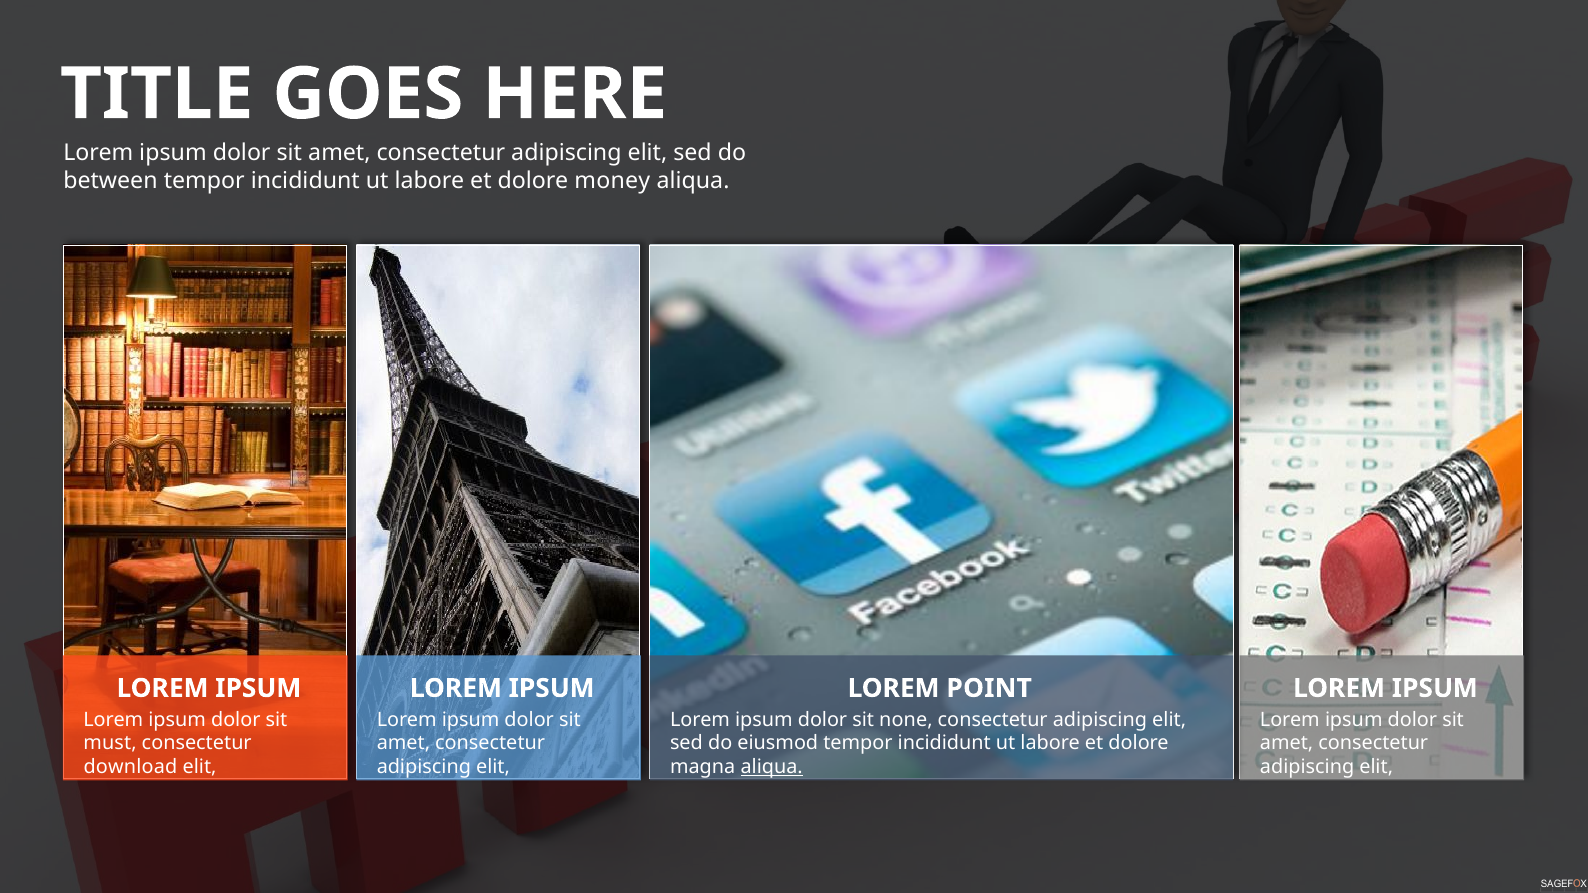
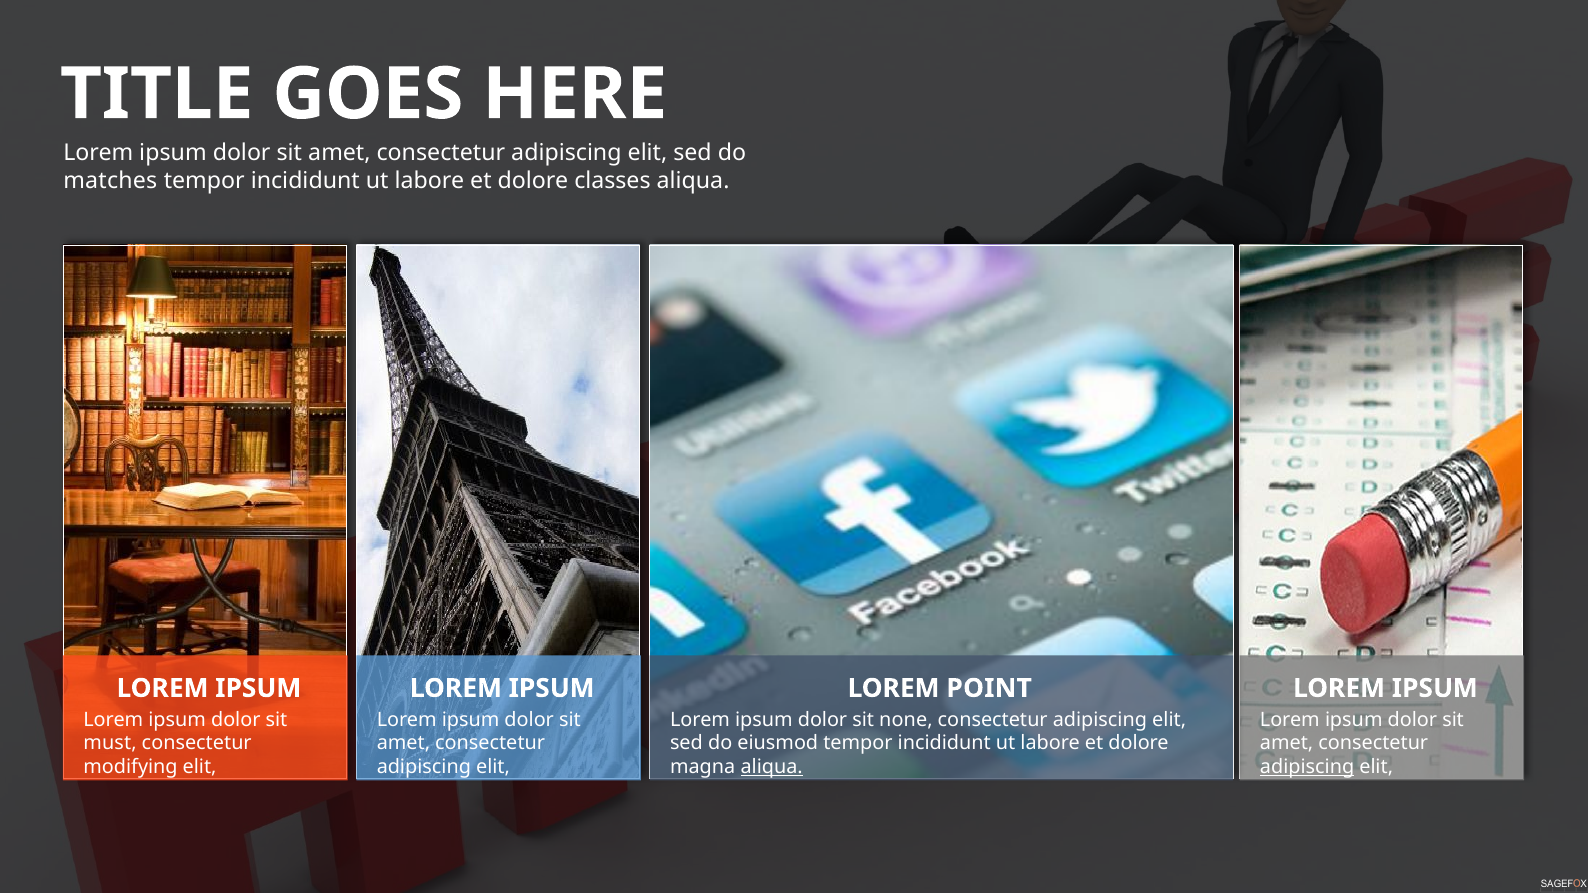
between: between -> matches
money: money -> classes
download: download -> modifying
adipiscing at (1307, 767) underline: none -> present
